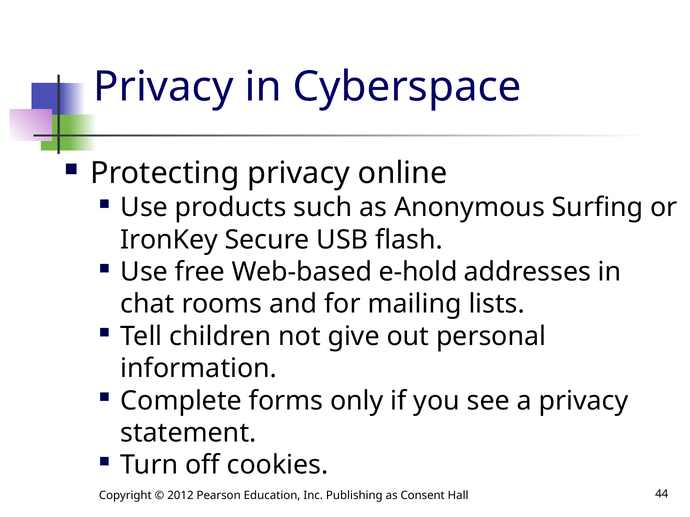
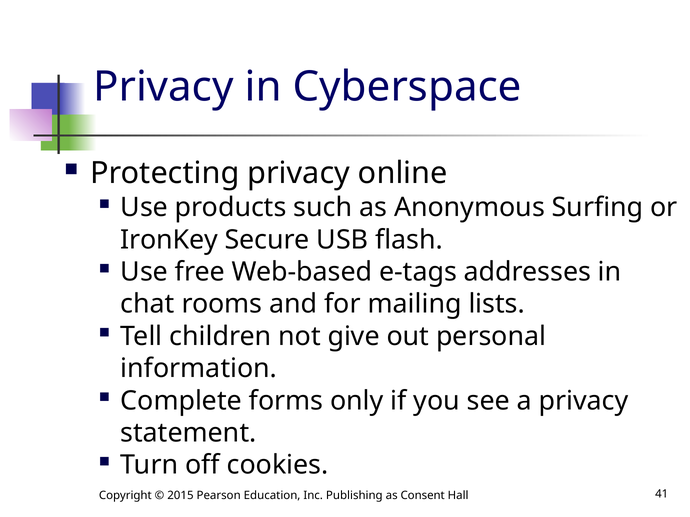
e-hold: e-hold -> e-tags
2012: 2012 -> 2015
44: 44 -> 41
